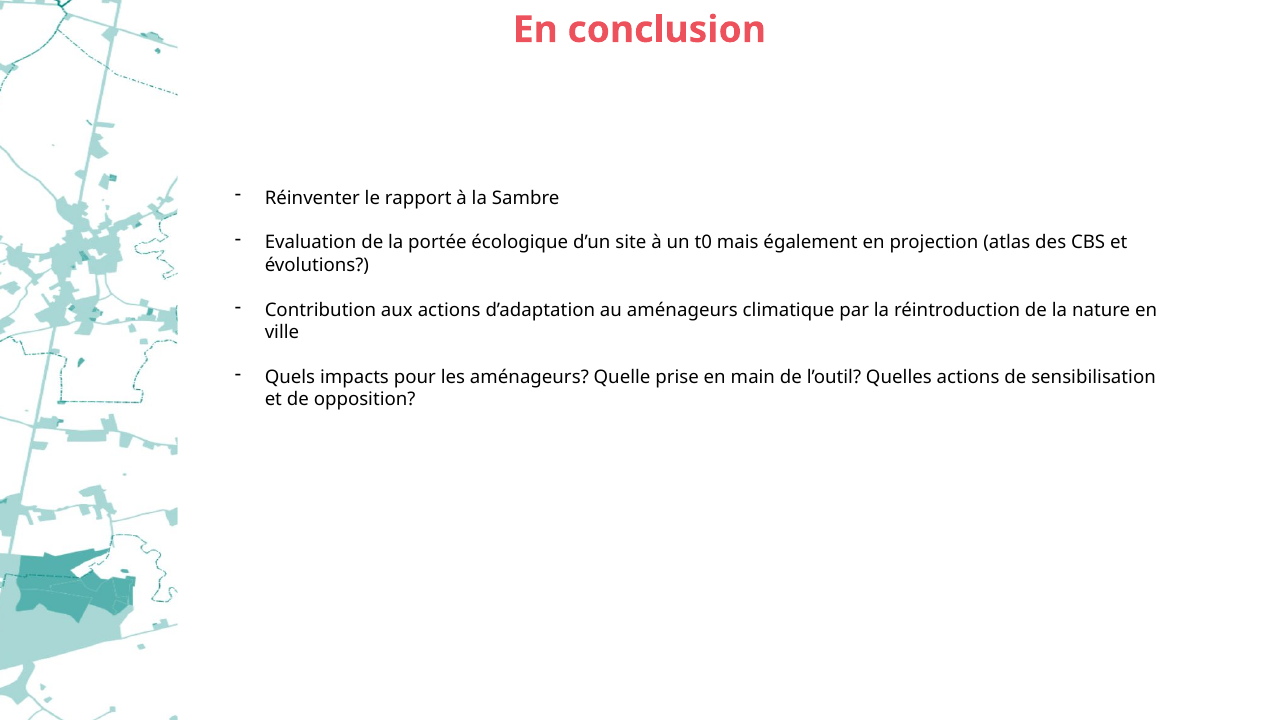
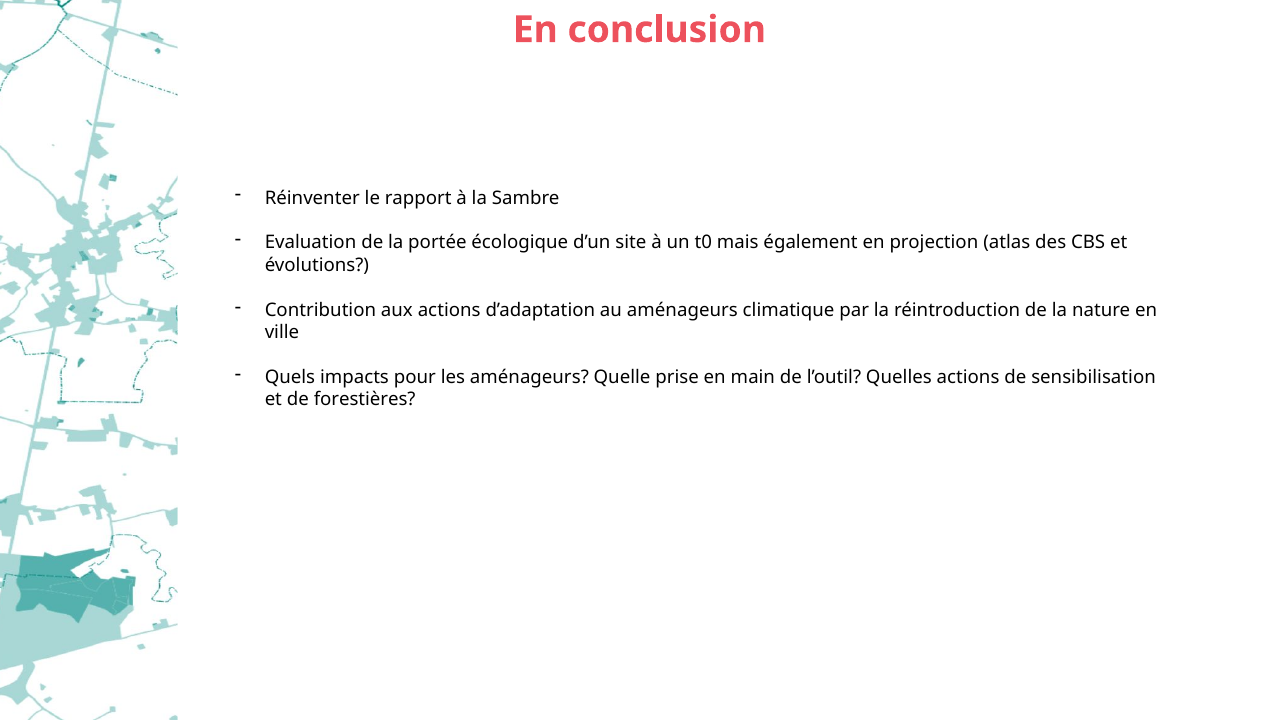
opposition: opposition -> forestières
